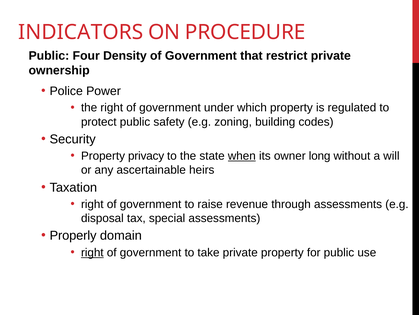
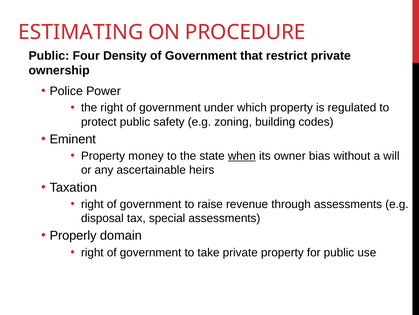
INDICATORS: INDICATORS -> ESTIMATING
Security: Security -> Eminent
privacy: privacy -> money
long: long -> bias
right at (92, 252) underline: present -> none
